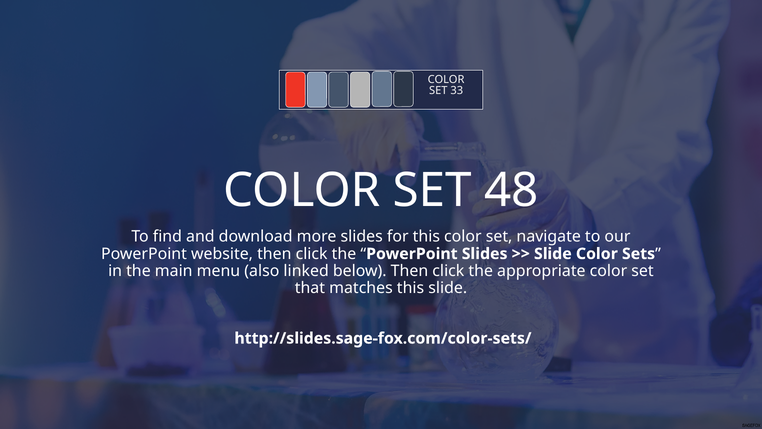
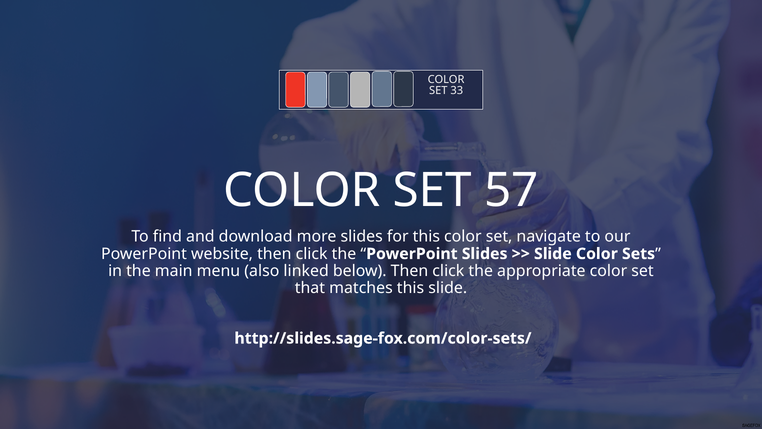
48: 48 -> 57
